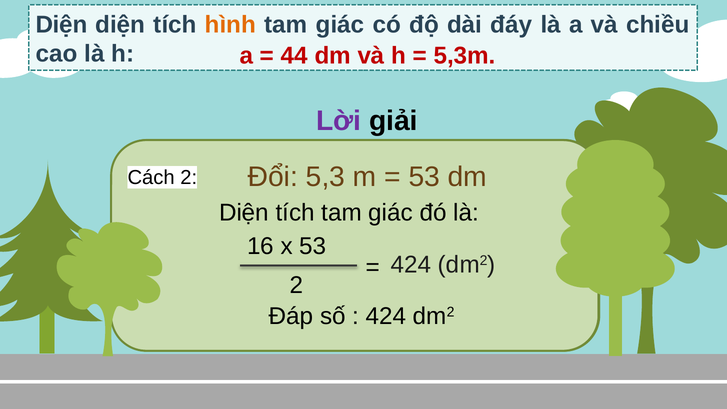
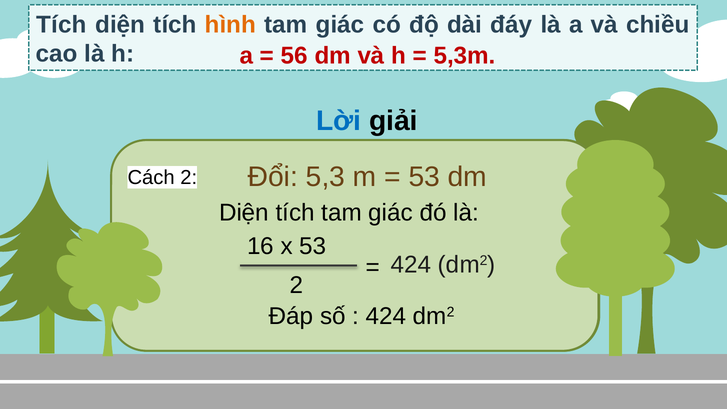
Diện at (62, 25): Diện -> Tích
44: 44 -> 56
Lời colour: purple -> blue
